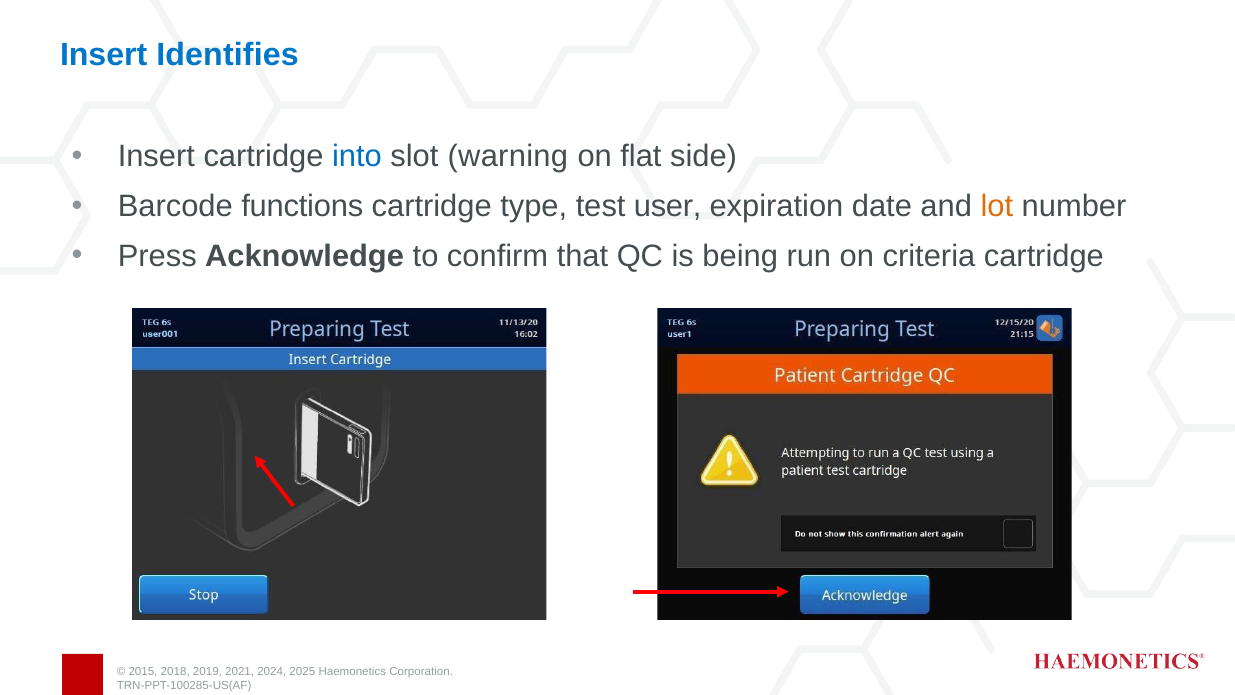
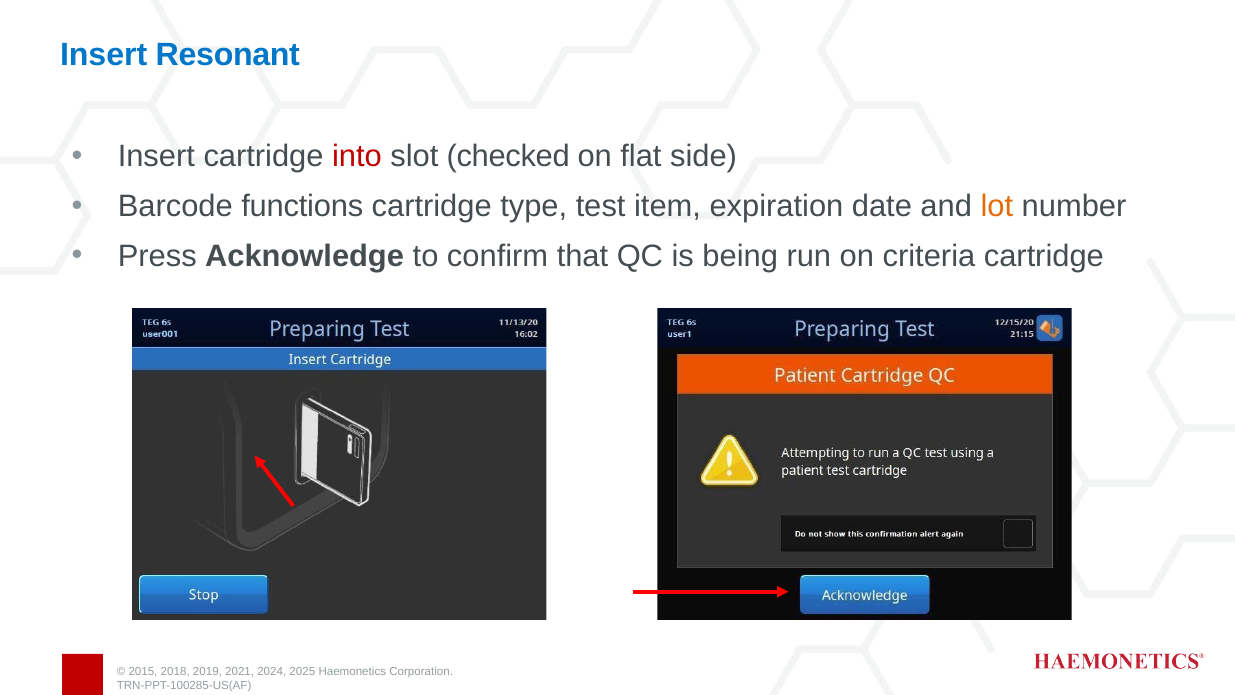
Identifies: Identifies -> Resonant
into colour: blue -> red
warning: warning -> checked
user: user -> item
